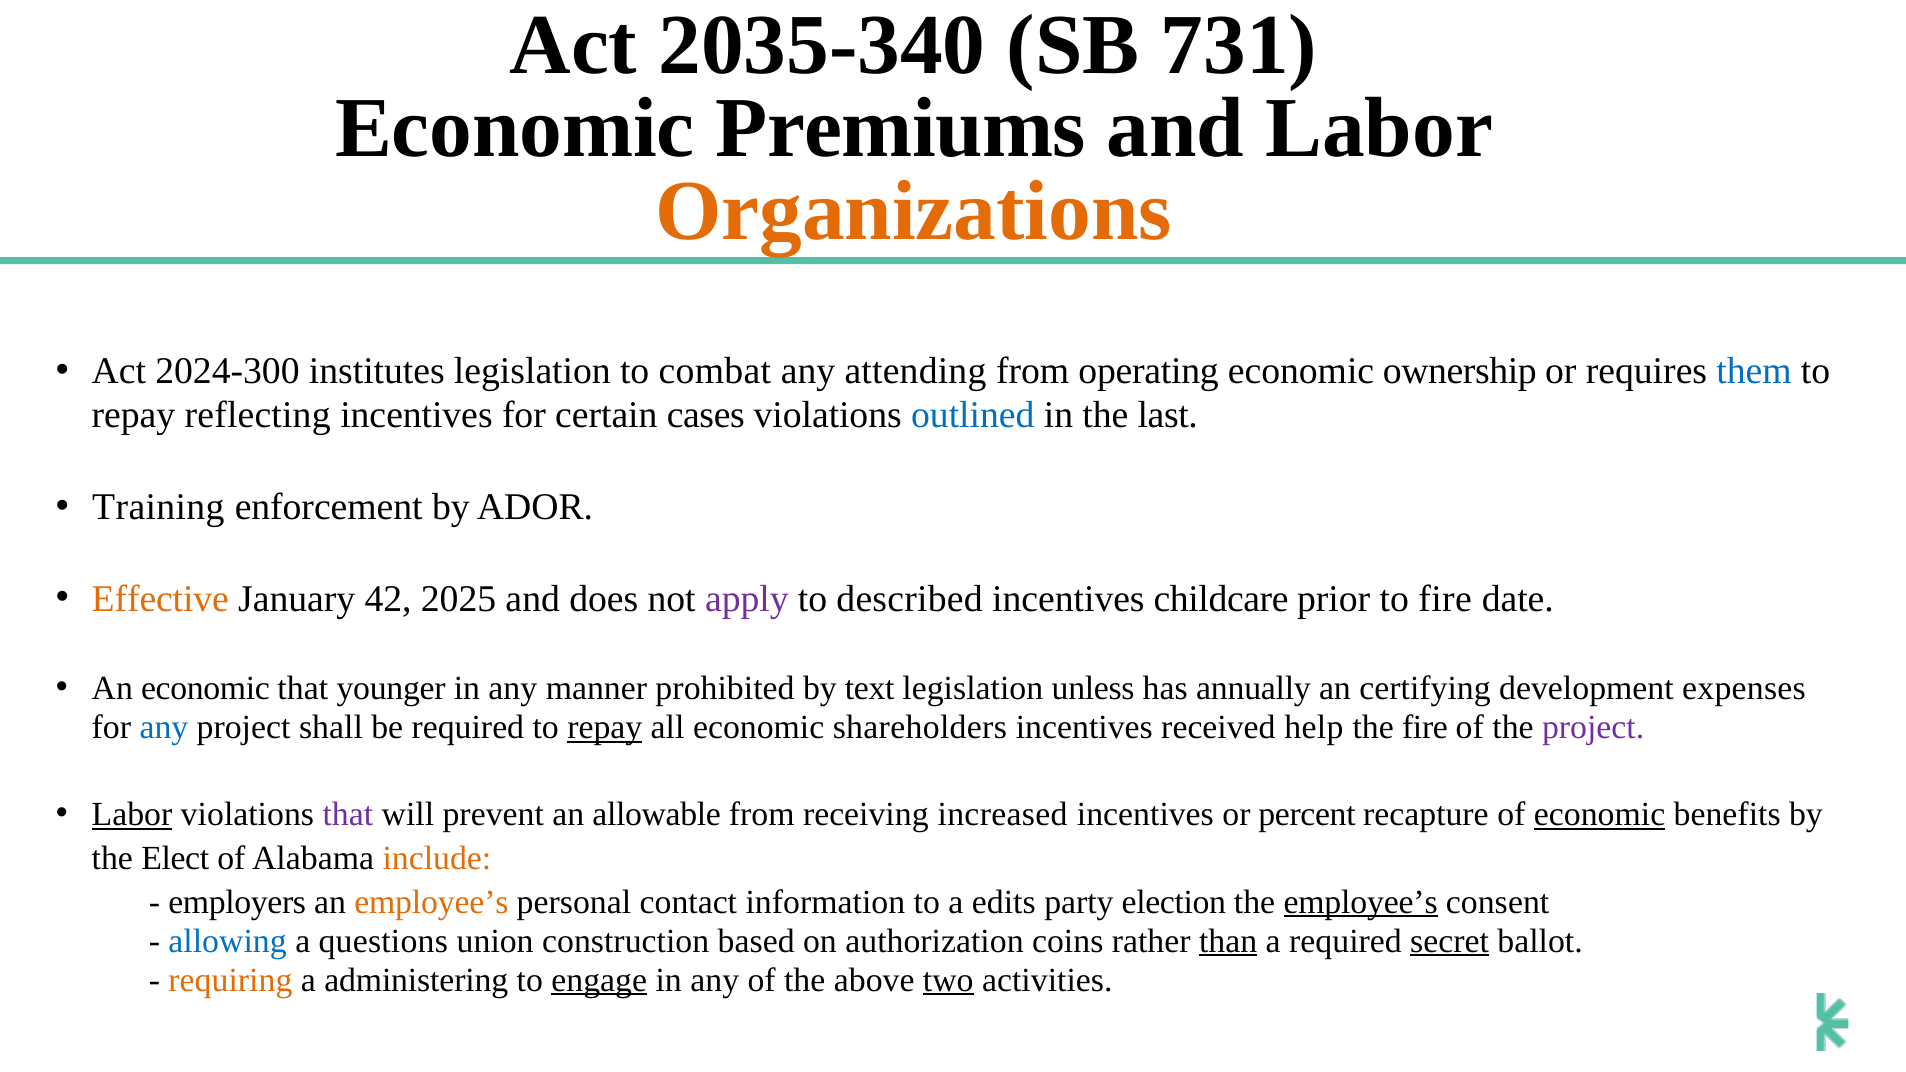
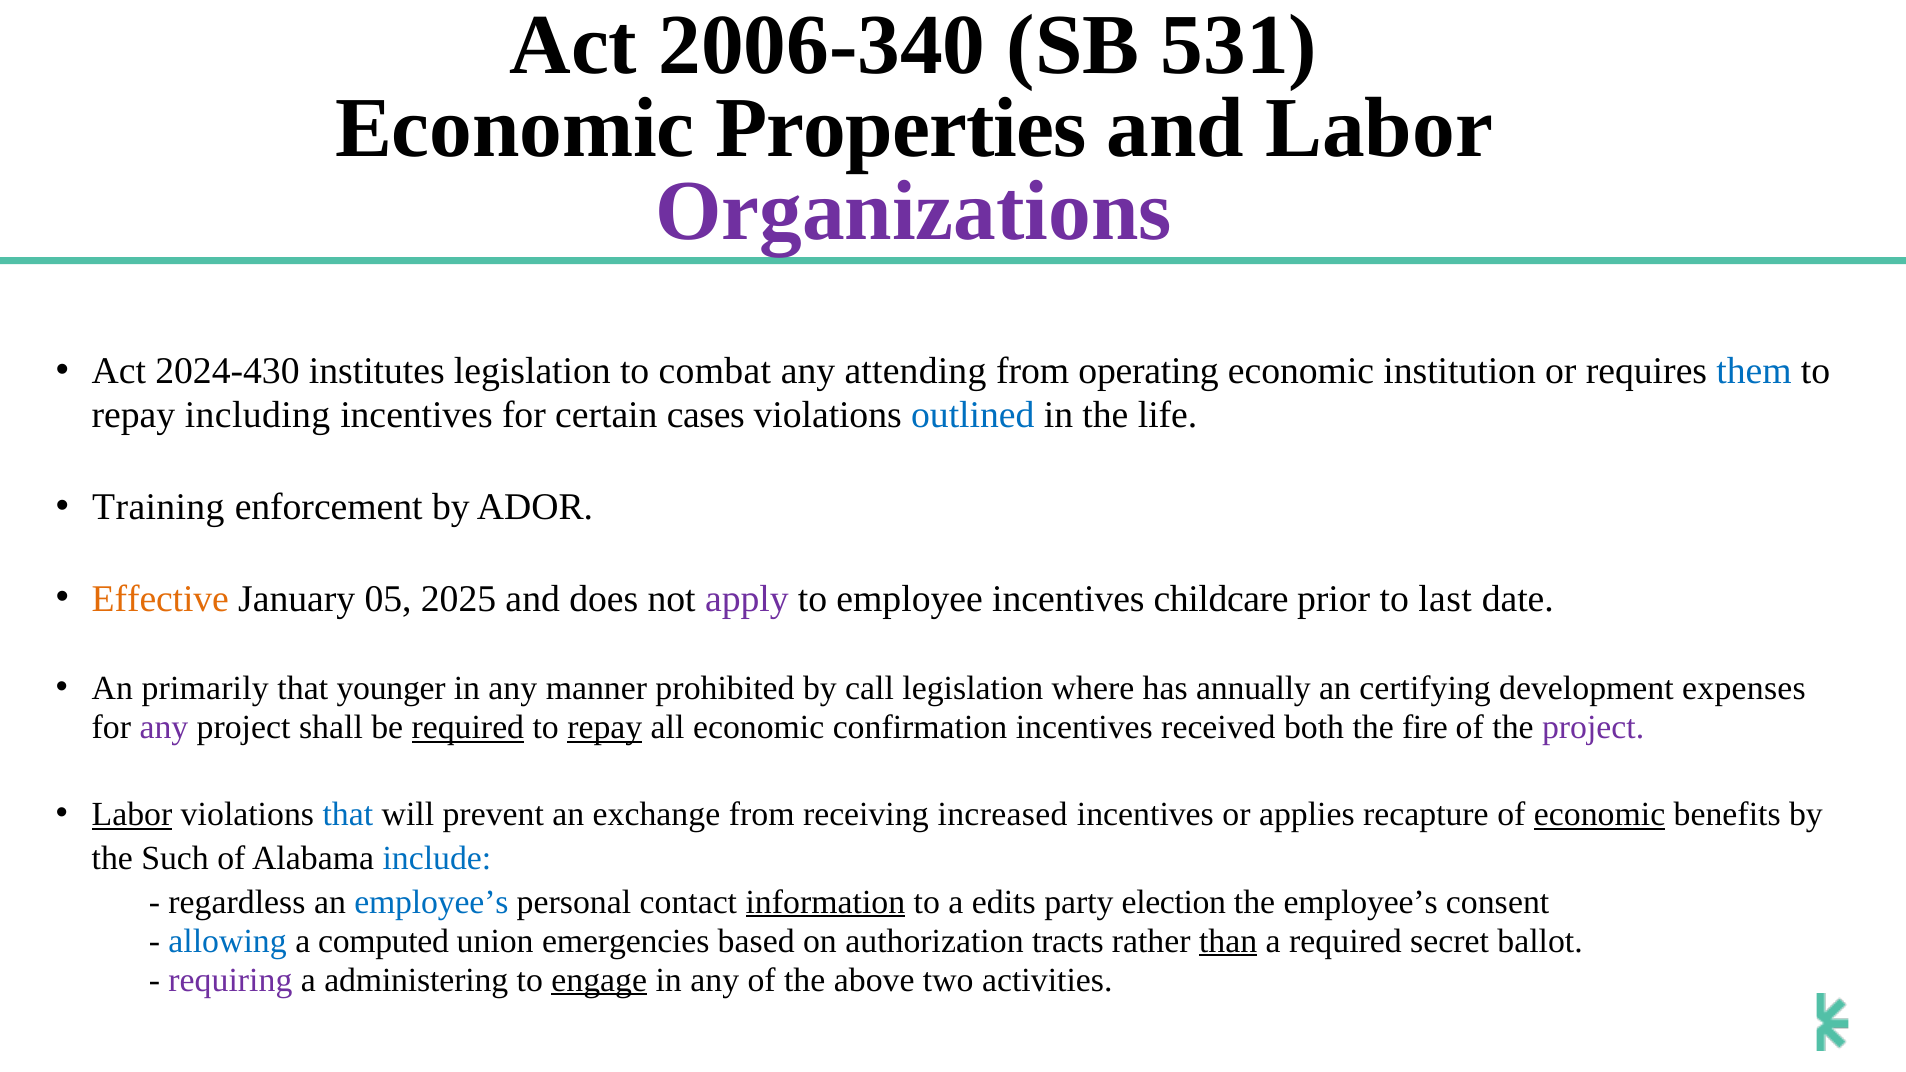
2035-340: 2035-340 -> 2006-340
731: 731 -> 531
Premiums: Premiums -> Properties
Organizations colour: orange -> purple
2024-300: 2024-300 -> 2024-430
ownership: ownership -> institution
reflecting: reflecting -> including
last: last -> life
42: 42 -> 05
described: described -> employee
to fire: fire -> last
An economic: economic -> primarily
text: text -> call
unless: unless -> where
any at (164, 727) colour: blue -> purple
required at (468, 727) underline: none -> present
shareholders: shareholders -> confirmation
help: help -> both
that at (348, 815) colour: purple -> blue
allowable: allowable -> exchange
percent: percent -> applies
Elect: Elect -> Such
include colour: orange -> blue
employers: employers -> regardless
employee’s at (431, 902) colour: orange -> blue
information underline: none -> present
employee’s at (1361, 902) underline: present -> none
questions: questions -> computed
construction: construction -> emergencies
coins: coins -> tracts
secret underline: present -> none
requiring colour: orange -> purple
two underline: present -> none
